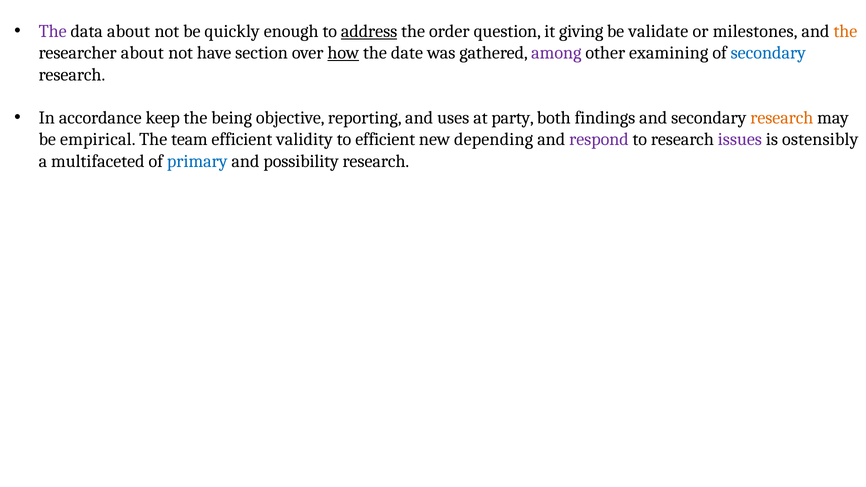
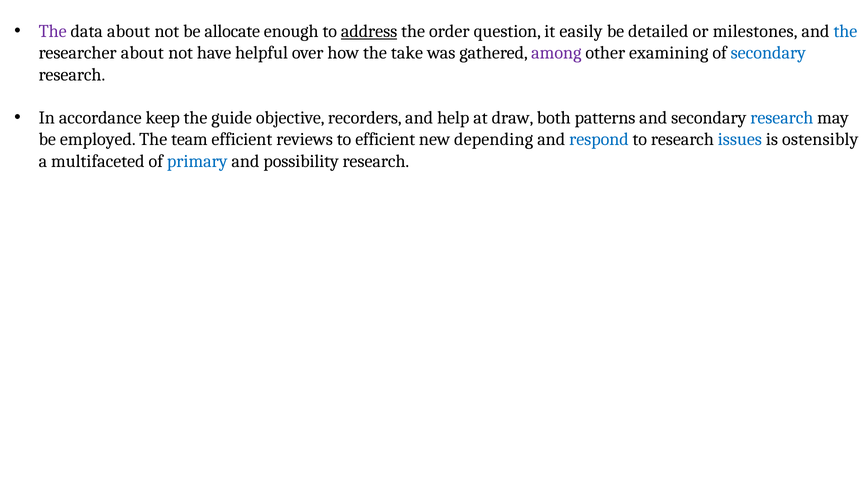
quickly: quickly -> allocate
giving: giving -> easily
validate: validate -> detailed
the at (845, 31) colour: orange -> blue
section: section -> helpful
how underline: present -> none
date: date -> take
being: being -> guide
reporting: reporting -> recorders
uses: uses -> help
party: party -> draw
findings: findings -> patterns
research at (782, 118) colour: orange -> blue
empirical: empirical -> employed
validity: validity -> reviews
respond colour: purple -> blue
issues colour: purple -> blue
